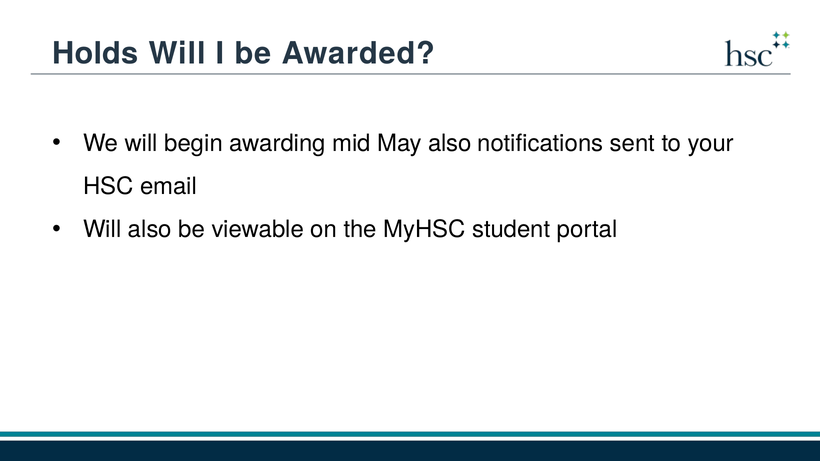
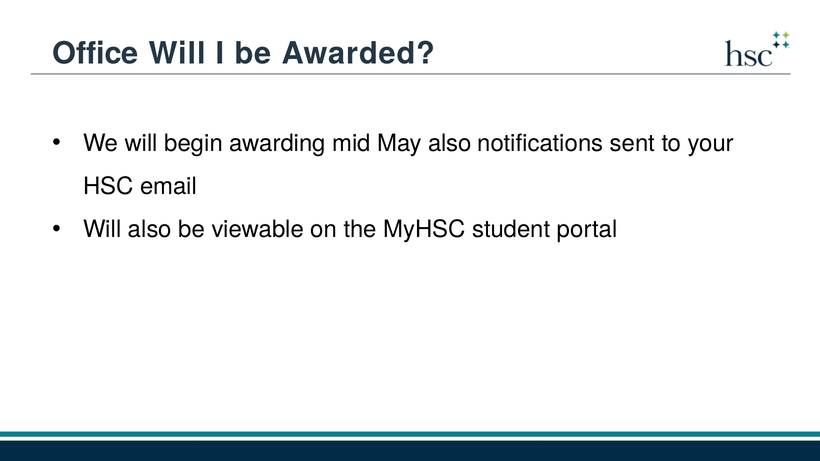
Holds: Holds -> Office
